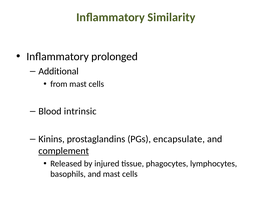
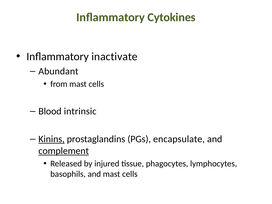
Similarity: Similarity -> Cytokines
prolonged: prolonged -> inactivate
Additional: Additional -> Abundant
Kinins underline: none -> present
